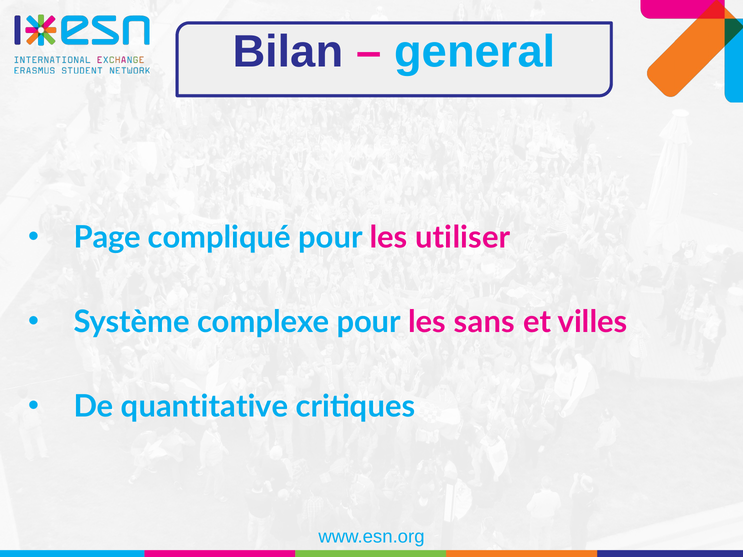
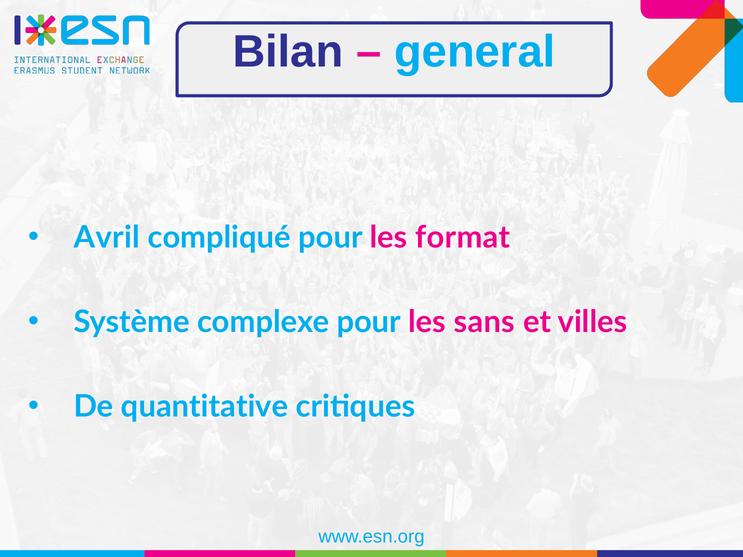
Page: Page -> Avril
utiliser: utiliser -> format
